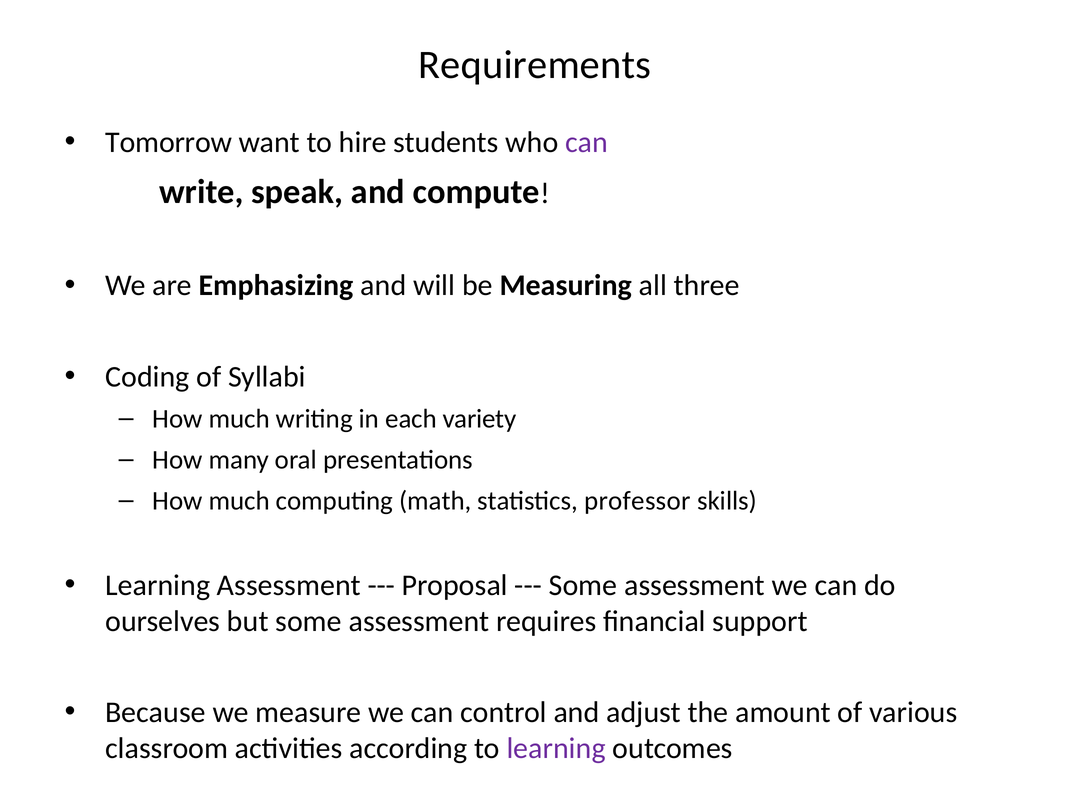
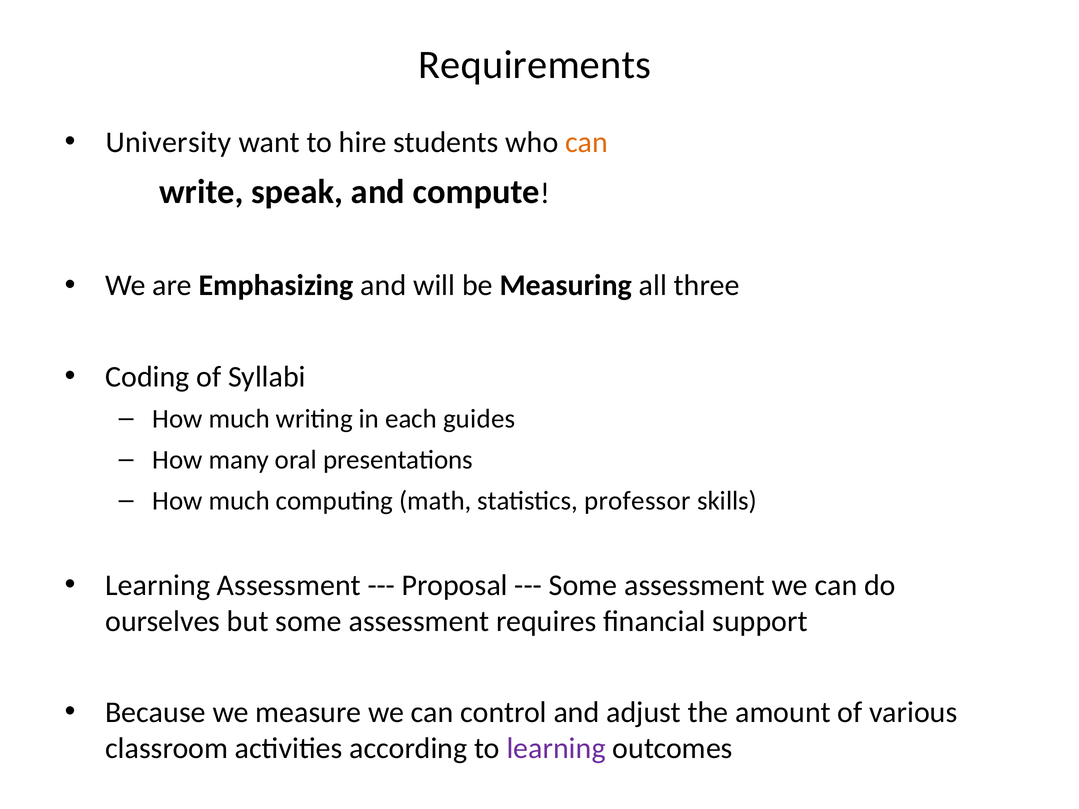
Tomorrow: Tomorrow -> University
can at (587, 142) colour: purple -> orange
variety: variety -> guides
